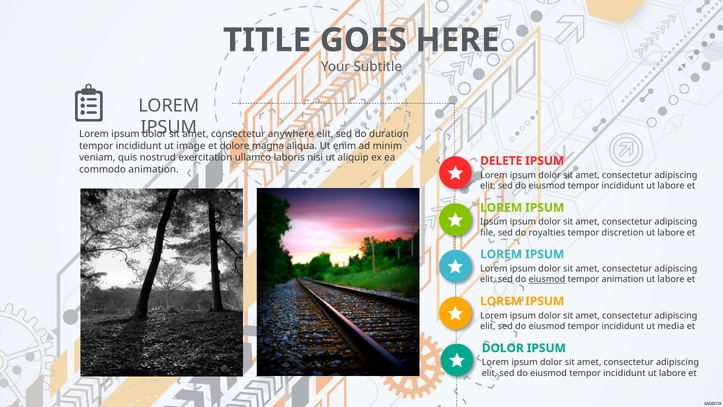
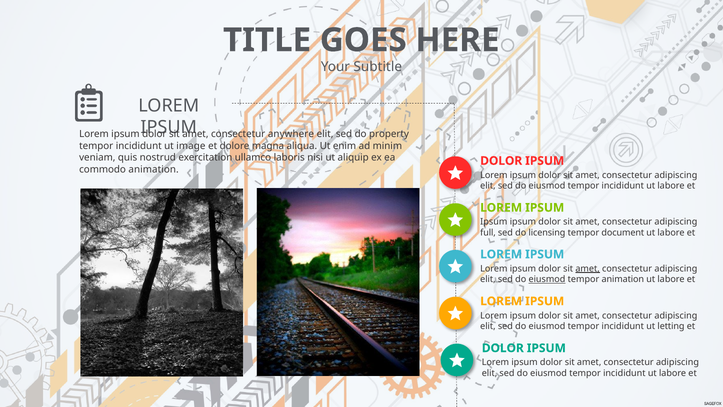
duration: duration -> property
DELETE at (501, 161): DELETE -> DOLOR
file: file -> full
royalties: royalties -> licensing
discretion: discretion -> document
amet at (588, 268) underline: none -> present
media: media -> letting
